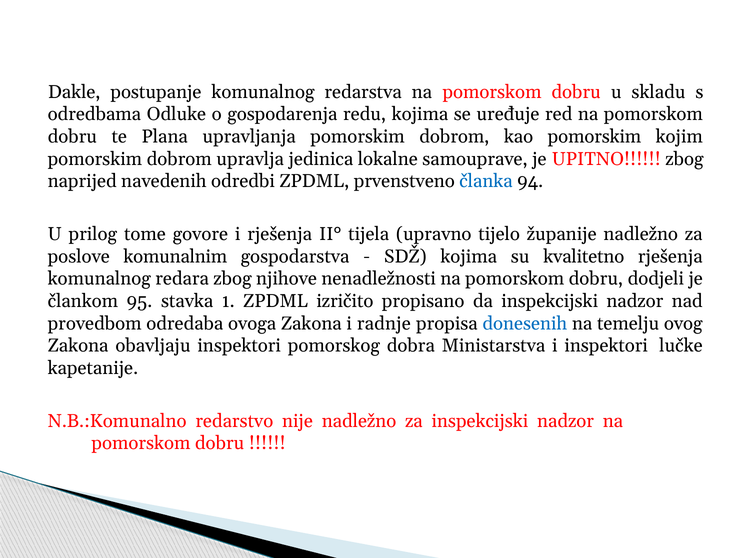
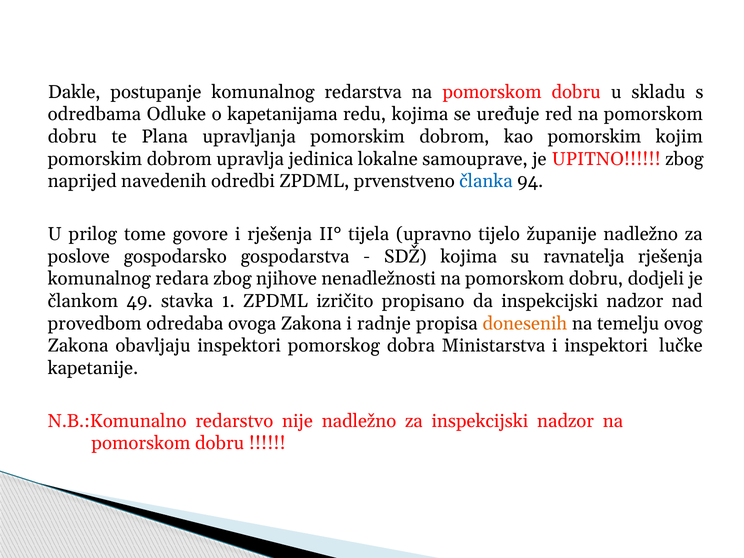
gospodarenja: gospodarenja -> kapetanijama
komunalnim: komunalnim -> gospodarsko
kvalitetno: kvalitetno -> ravnatelja
95: 95 -> 49
donesenih colour: blue -> orange
